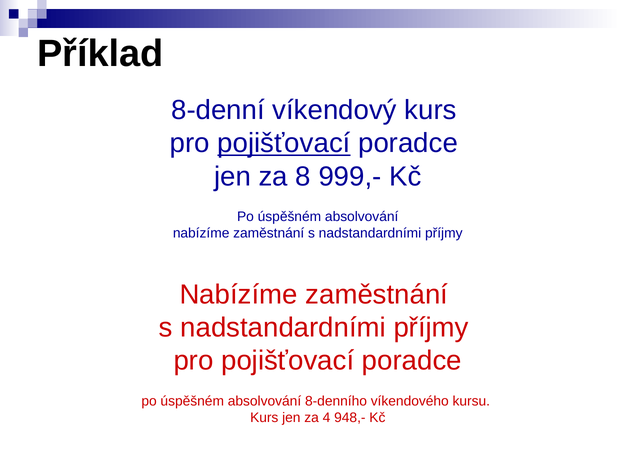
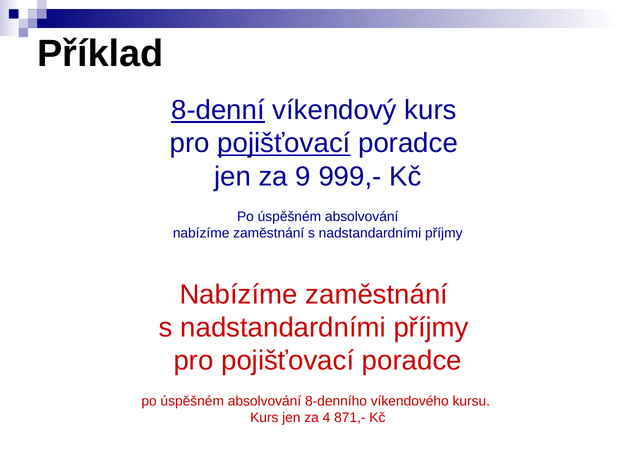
8-denní underline: none -> present
8: 8 -> 9
948,-: 948,- -> 871,-
